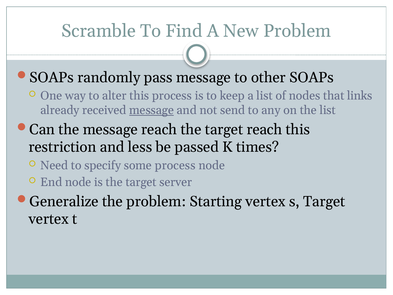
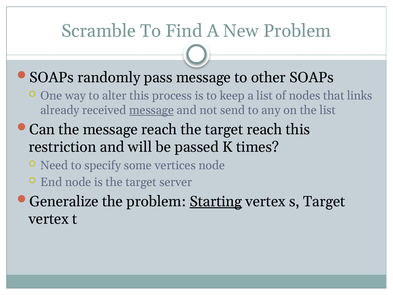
less: less -> will
some process: process -> vertices
Starting underline: none -> present
